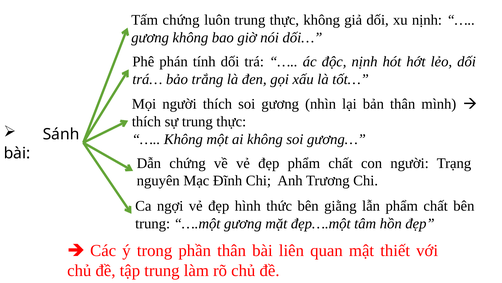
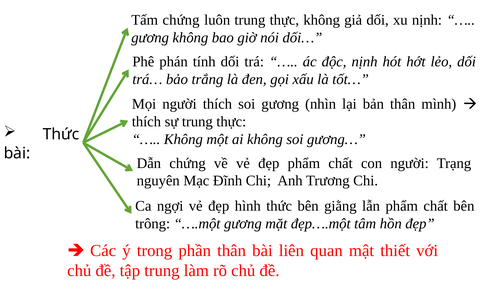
Sánh at (61, 134): Sánh -> Thức
trung at (153, 223): trung -> trông
